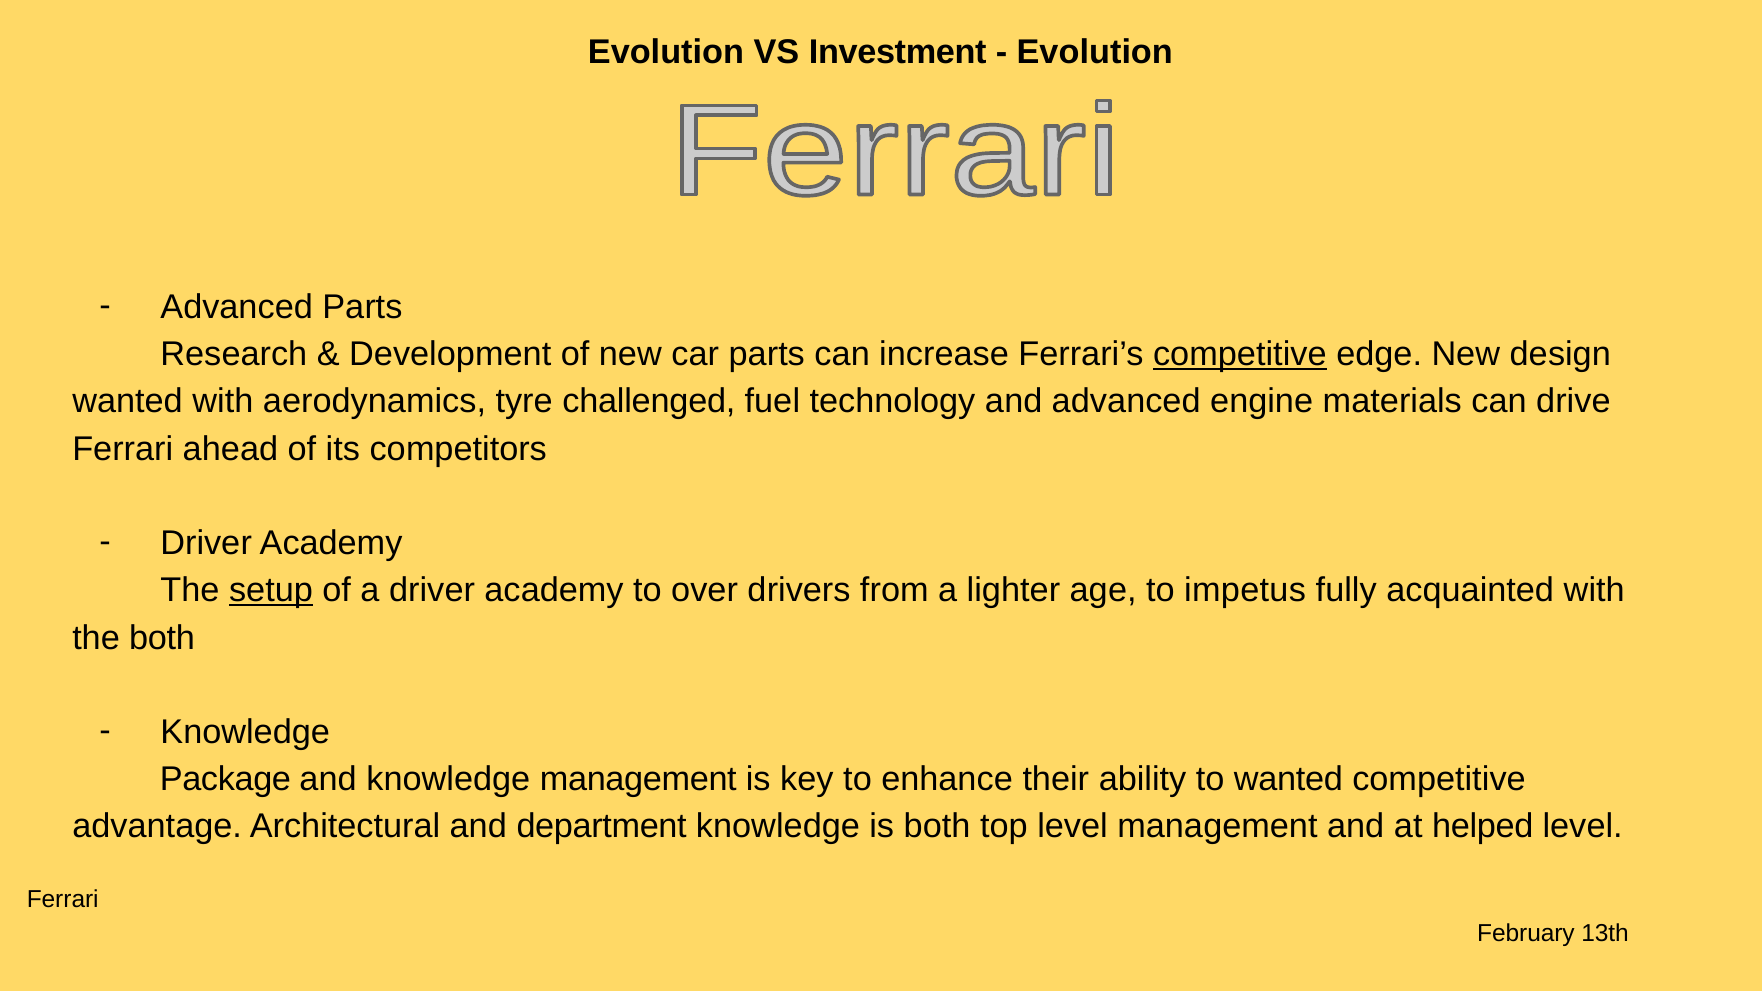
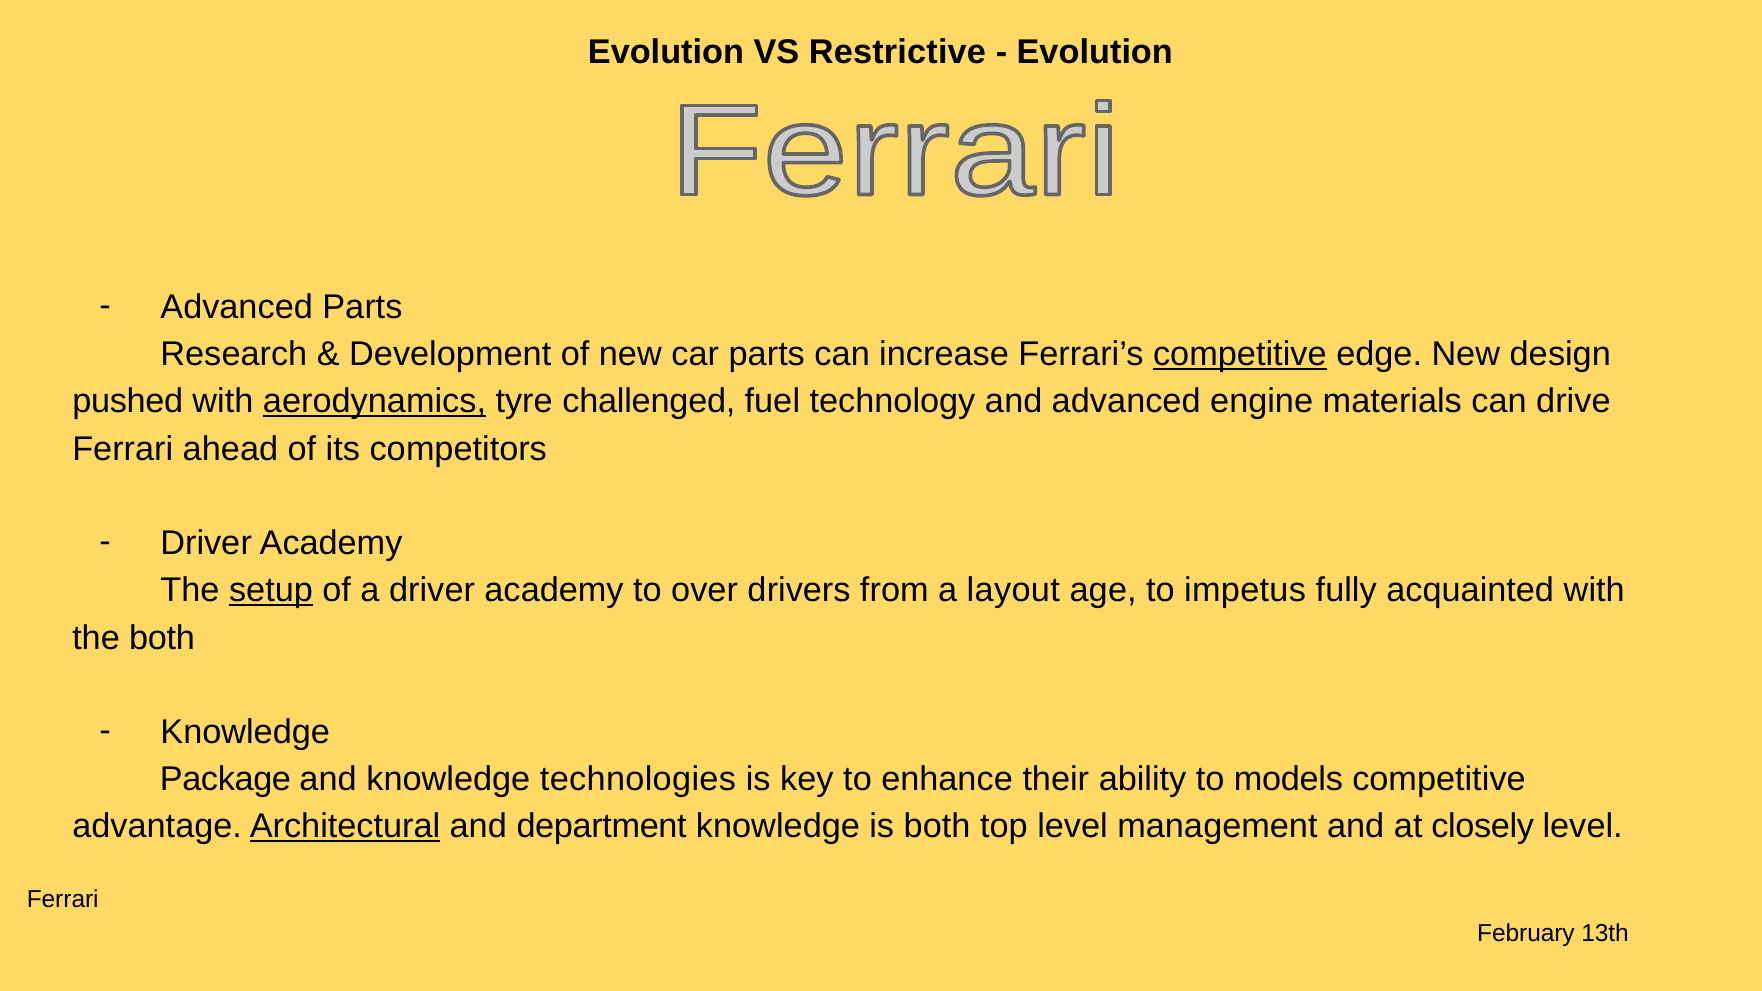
Investment: Investment -> Restrictive
wanted at (128, 402): wanted -> pushed
aerodynamics underline: none -> present
lighter: lighter -> layout
knowledge management: management -> technologies
to wanted: wanted -> models
Architectural underline: none -> present
helped: helped -> closely
